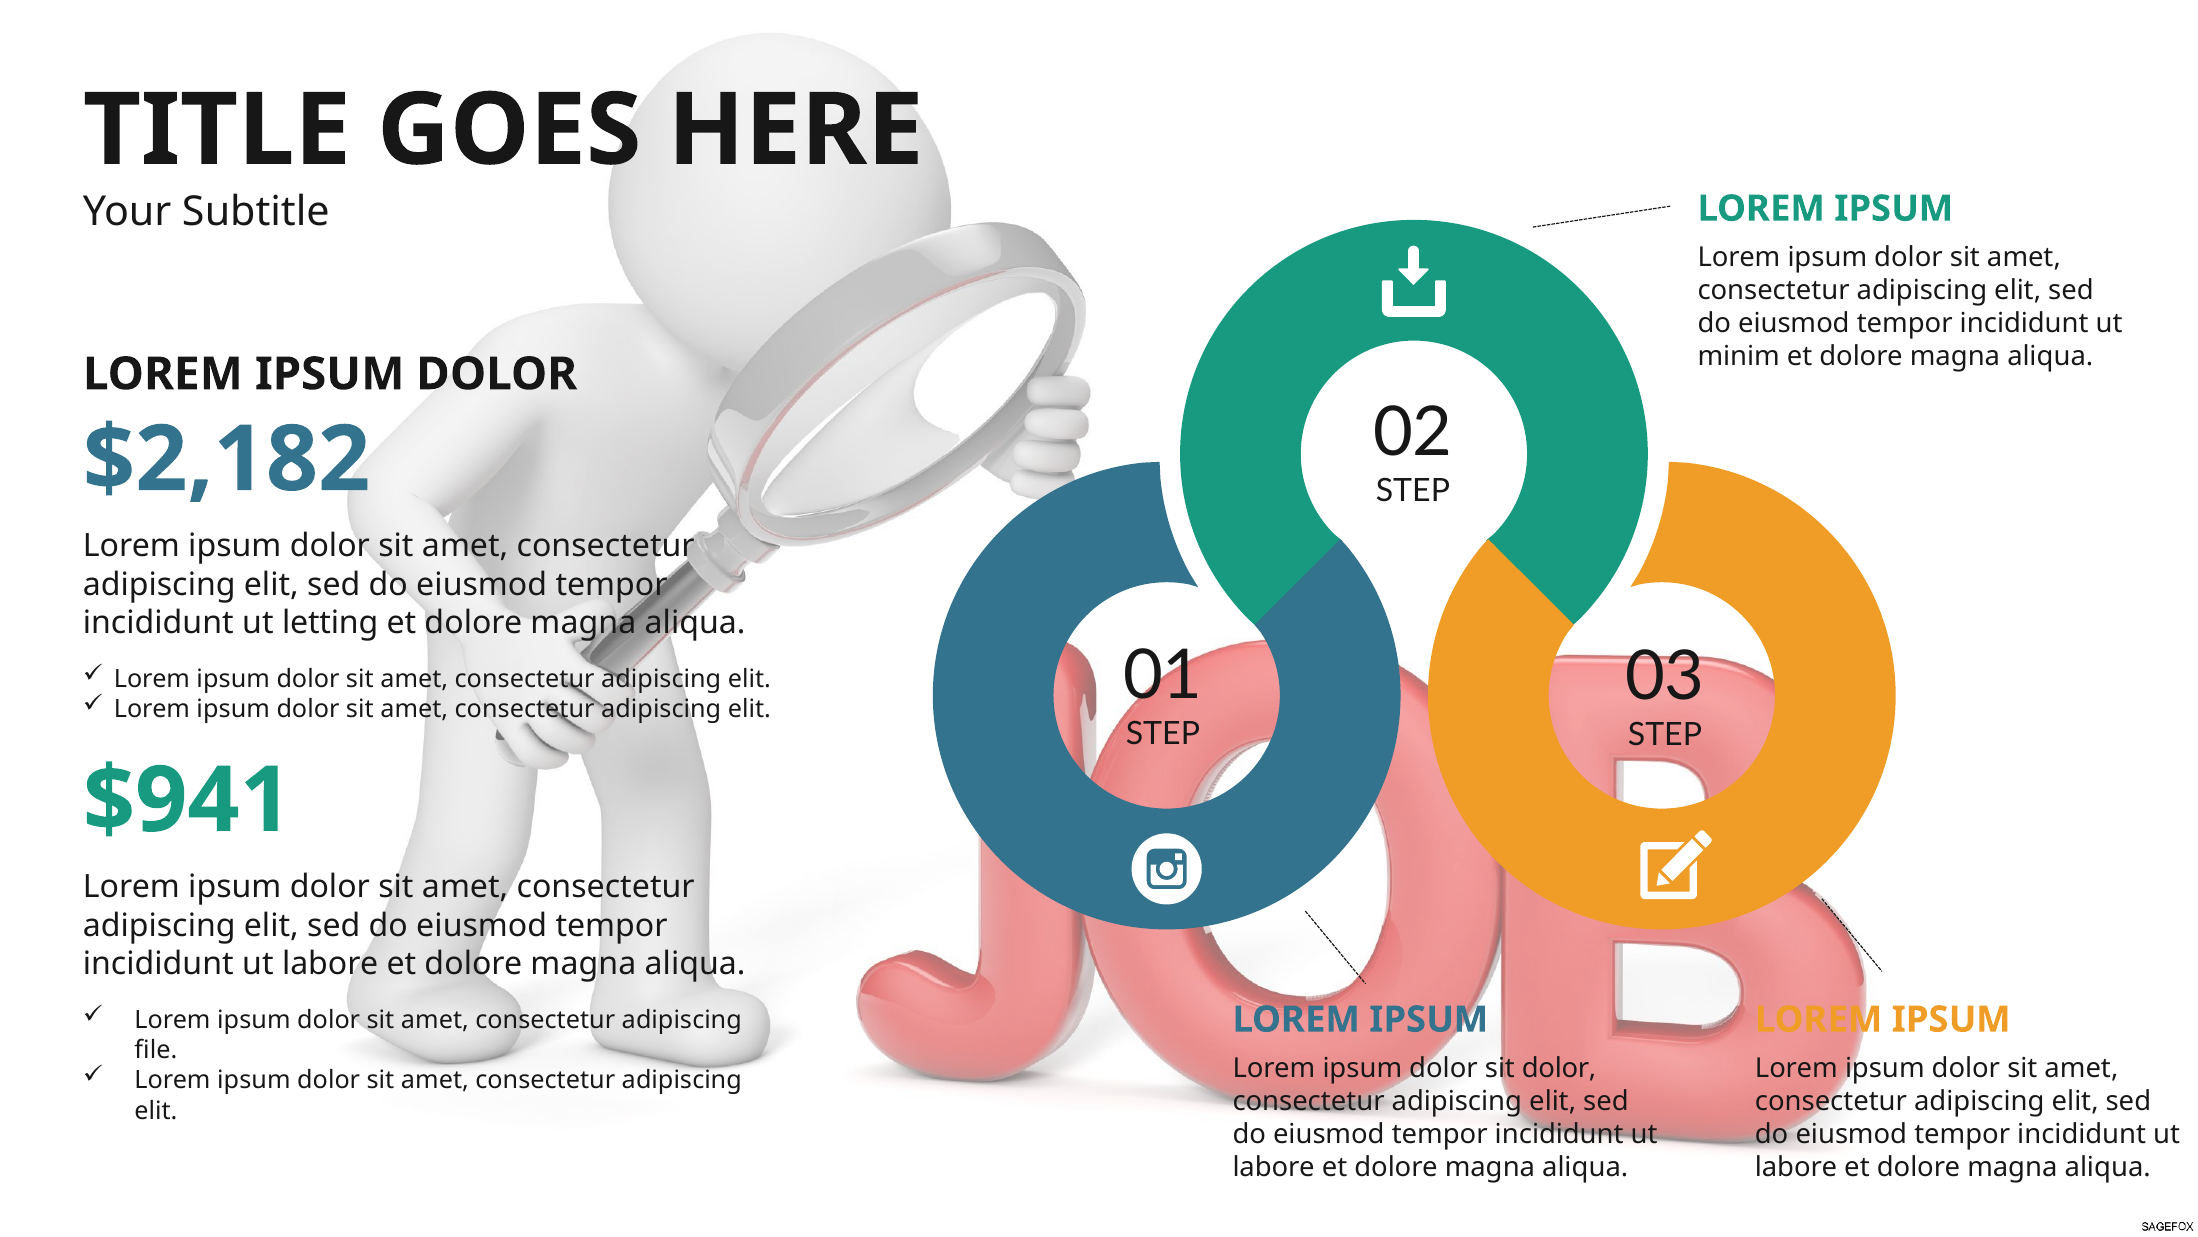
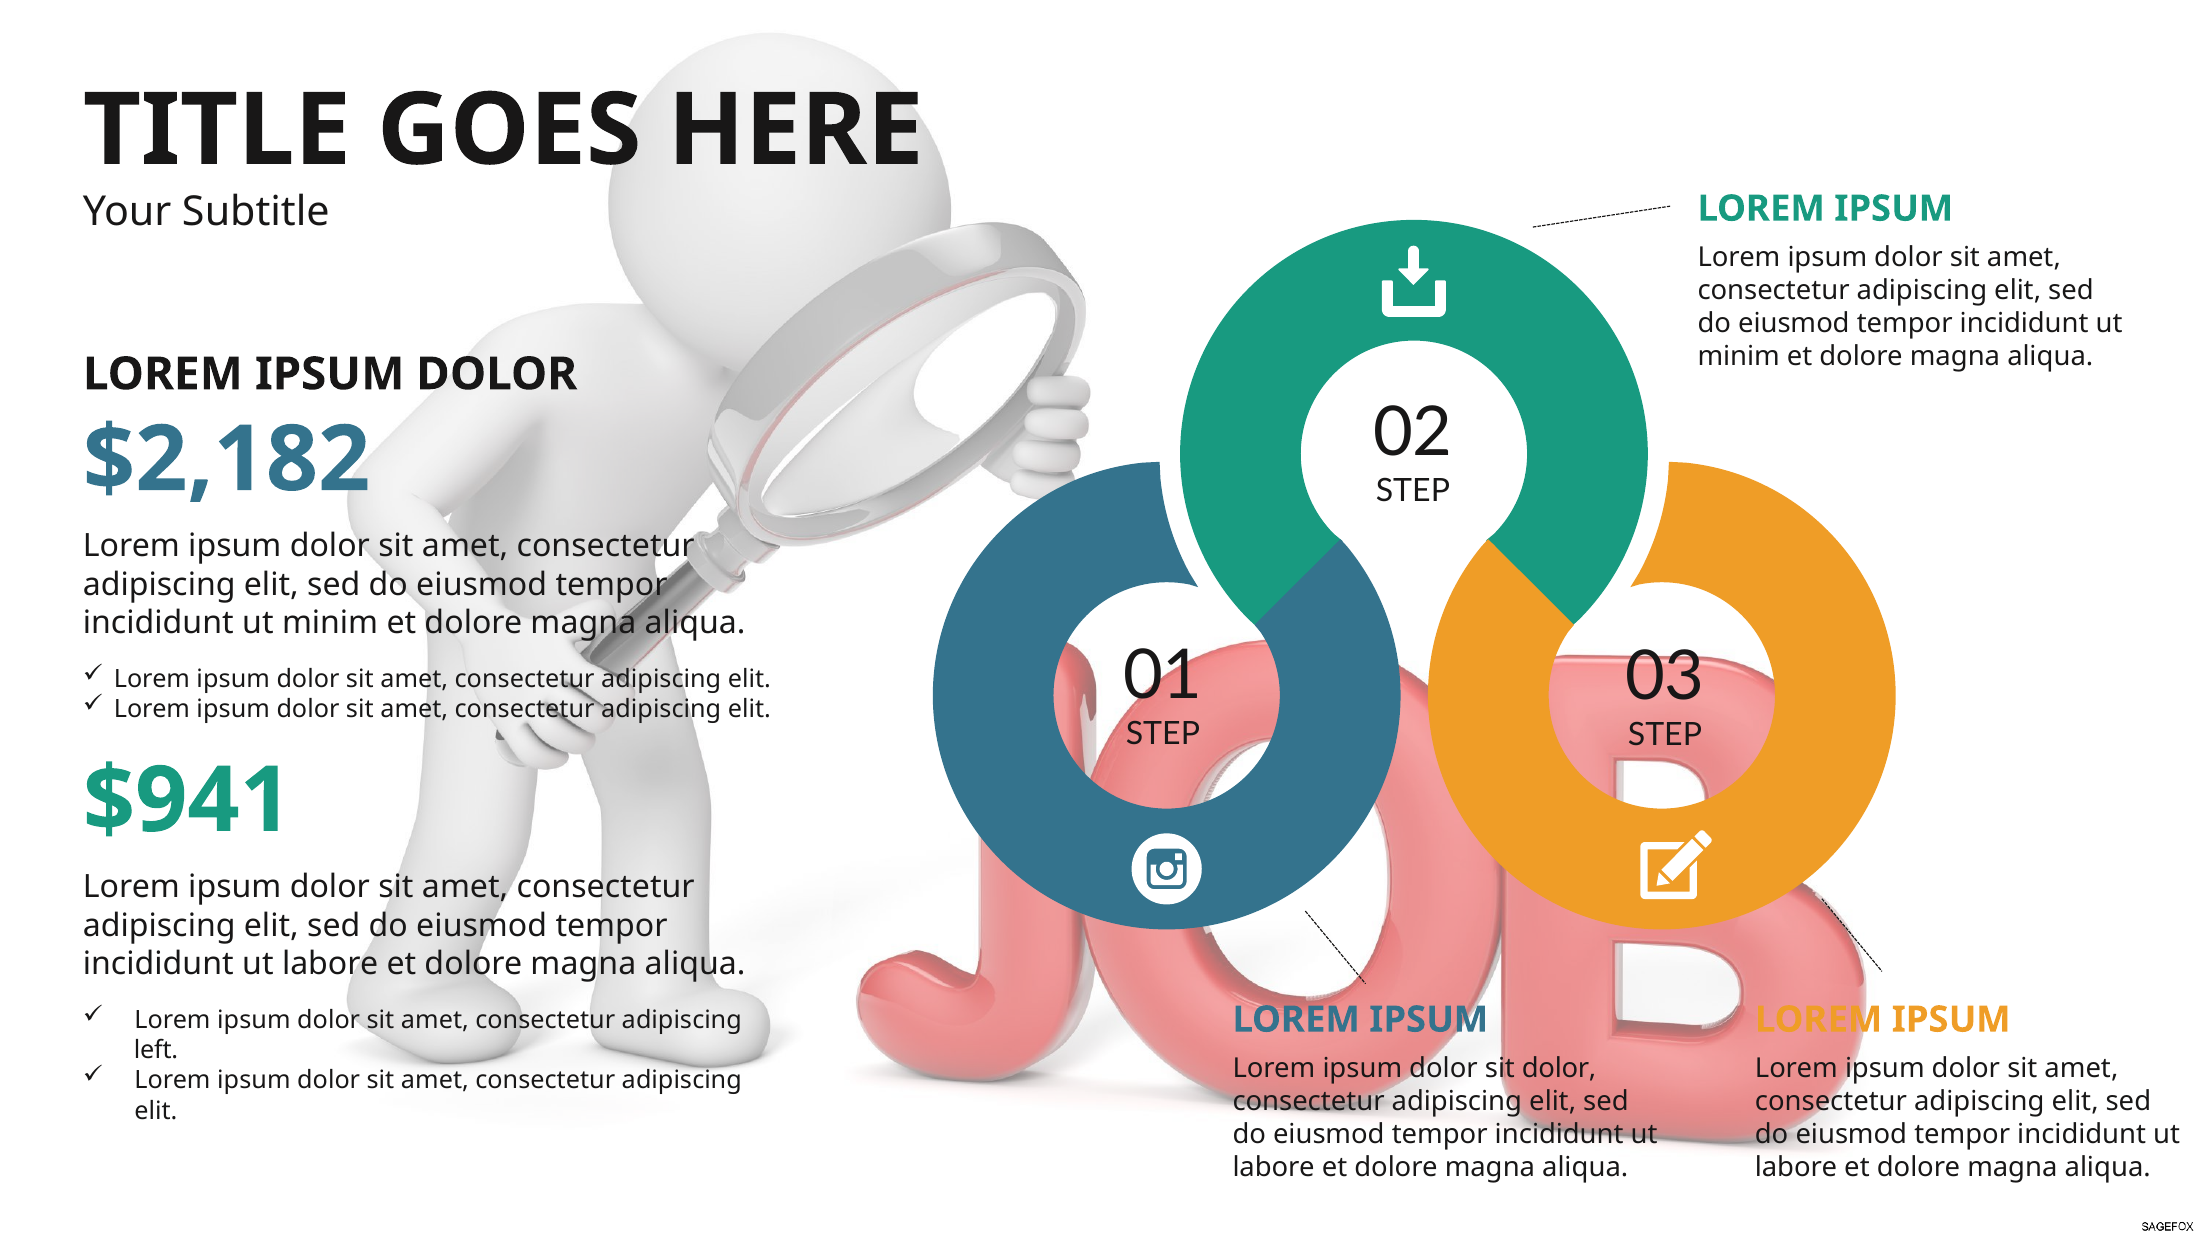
letting at (330, 623): letting -> minim
file: file -> left
